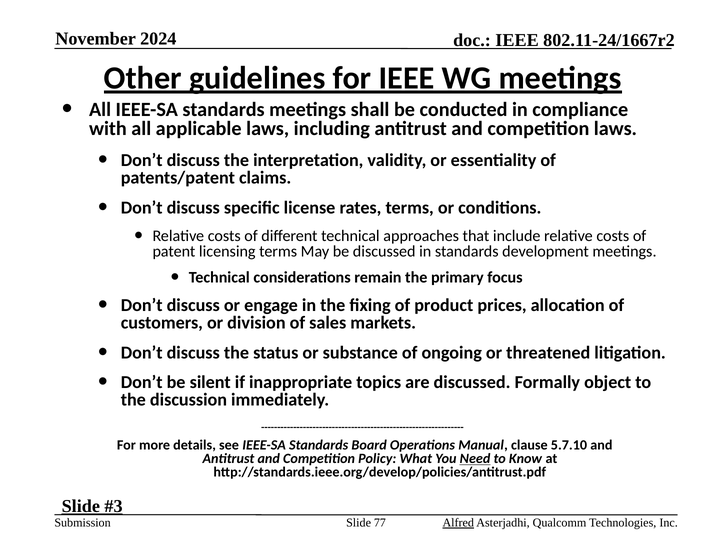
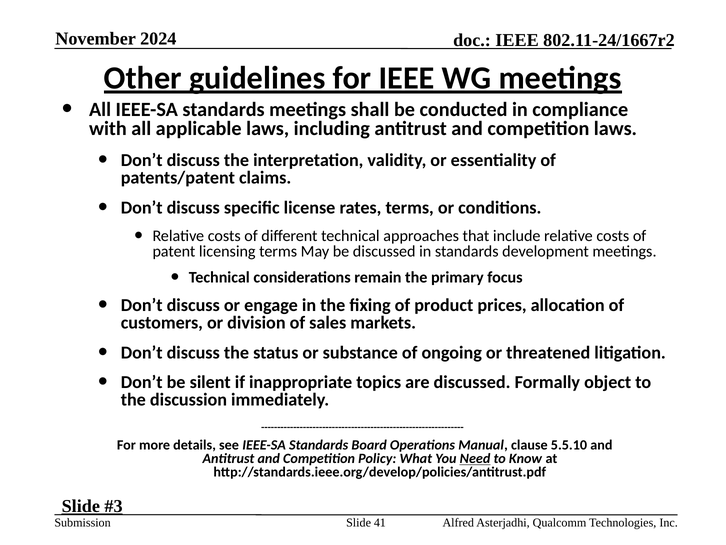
5.7.10: 5.7.10 -> 5.5.10
77: 77 -> 41
Alfred underline: present -> none
